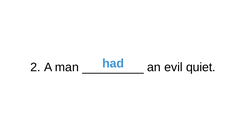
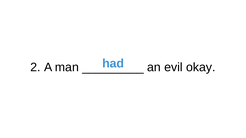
quiet: quiet -> okay
